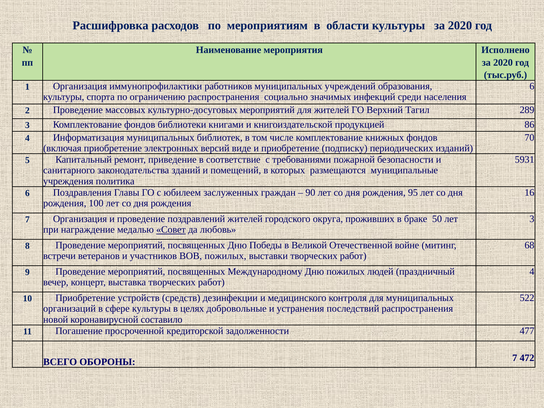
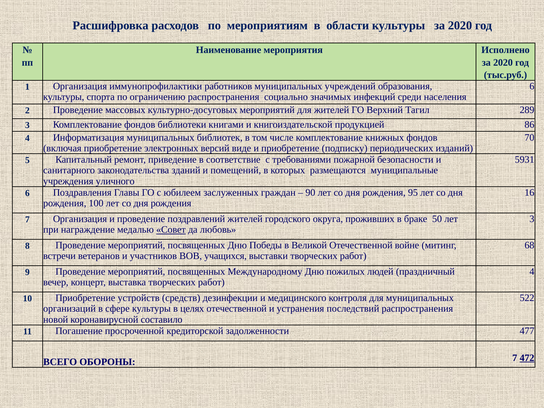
политика: политика -> уличного
ВОВ пожилых: пожилых -> учащихся
целях добровольные: добровольные -> отечественной
472 underline: none -> present
